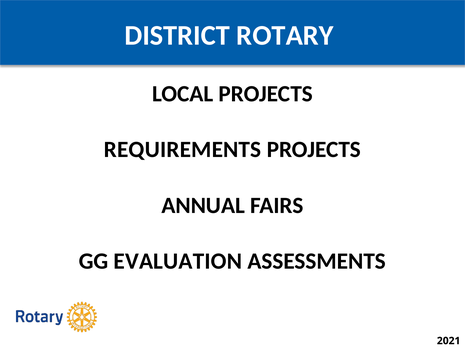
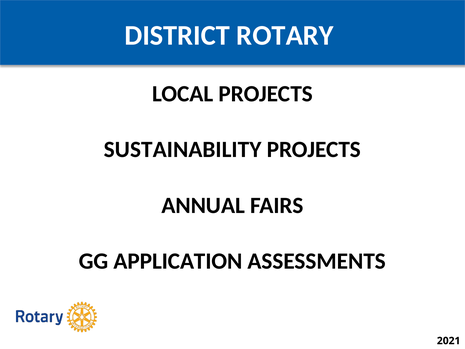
REQUIREMENTS: REQUIREMENTS -> SUSTAINABILITY
EVALUATION: EVALUATION -> APPLICATION
